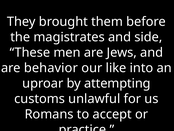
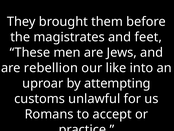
side: side -> feet
behavior: behavior -> rebellion
